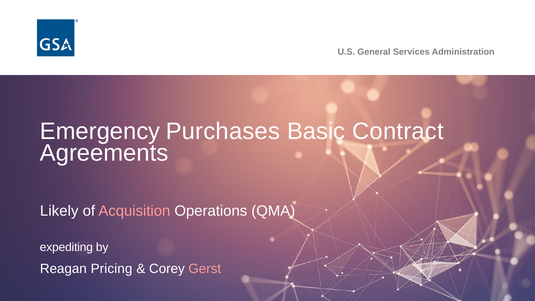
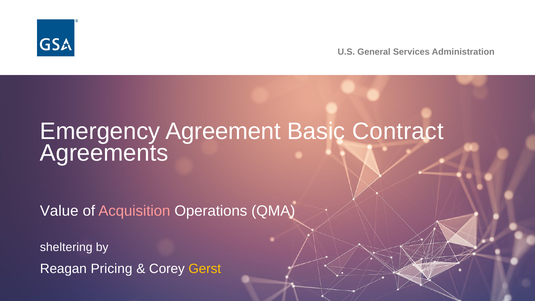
Purchases: Purchases -> Agreement
Likely: Likely -> Value
expediting: expediting -> sheltering
Gerst colour: pink -> yellow
